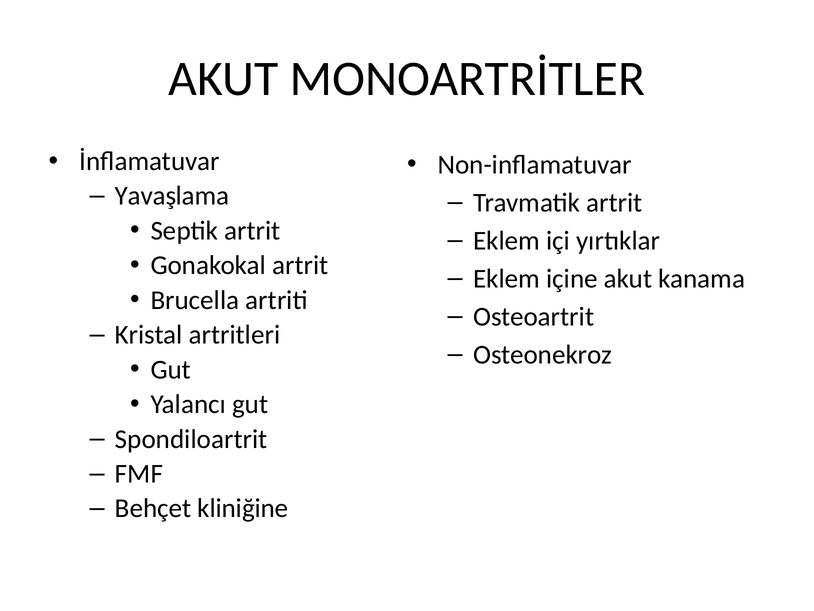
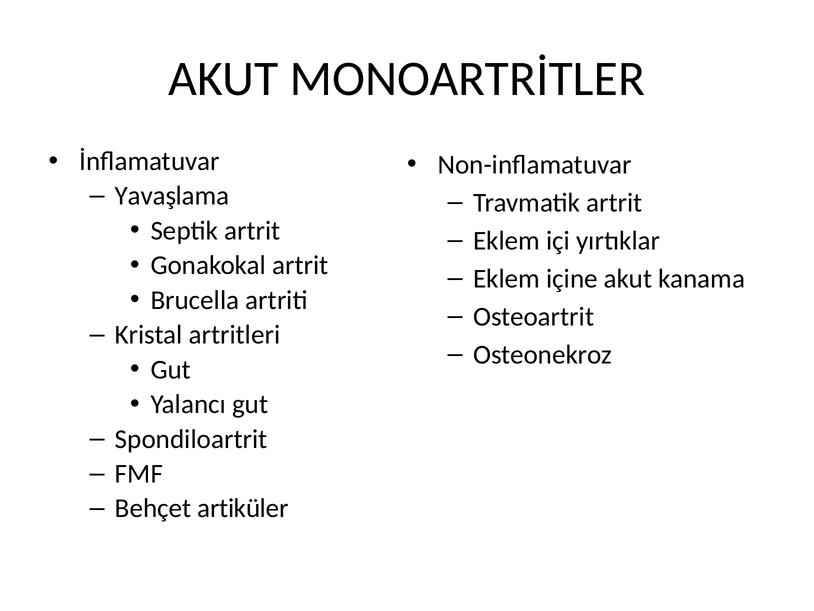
kliniğine: kliniğine -> artiküler
